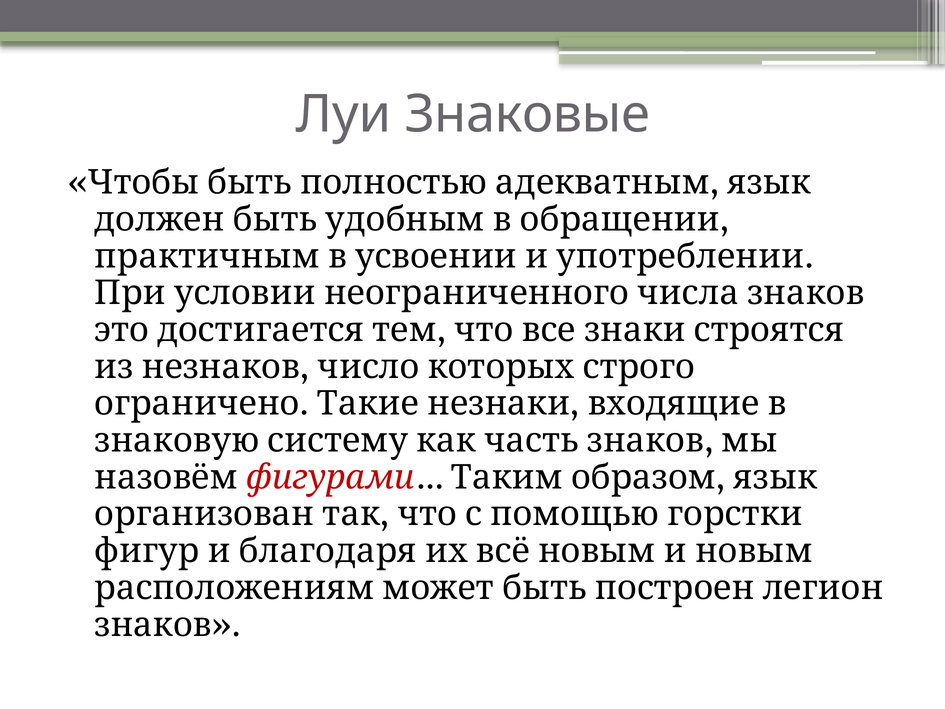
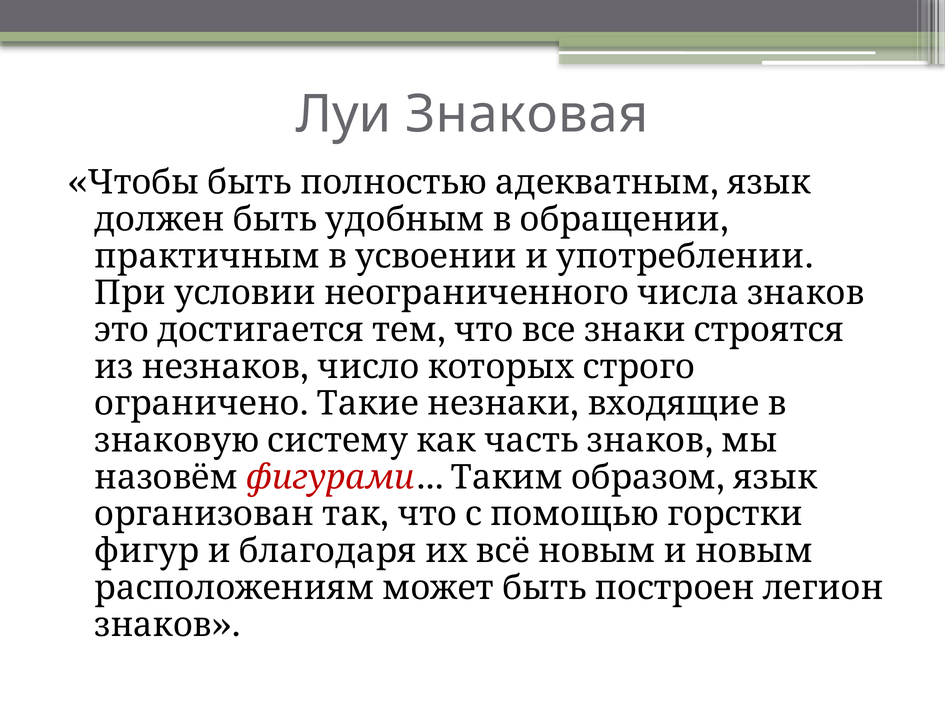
Знаковые: Знаковые -> Знаковая
